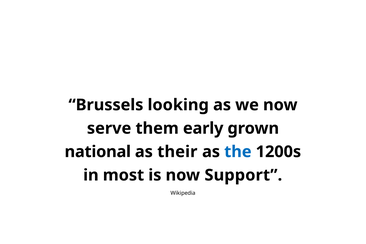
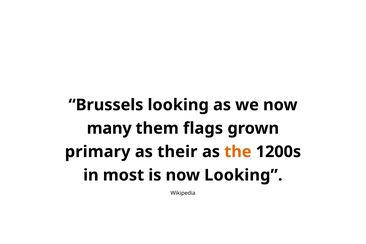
serve: serve -> many
early: early -> flags
national: national -> primary
the colour: blue -> orange
now Support: Support -> Looking
